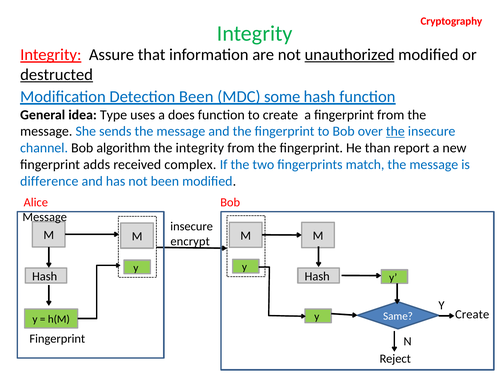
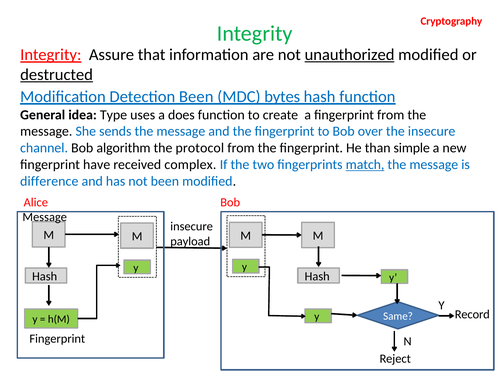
some: some -> bytes
the at (395, 131) underline: present -> none
the integrity: integrity -> protocol
report: report -> simple
adds: adds -> have
match underline: none -> present
encrypt: encrypt -> payload
Same Create: Create -> Record
